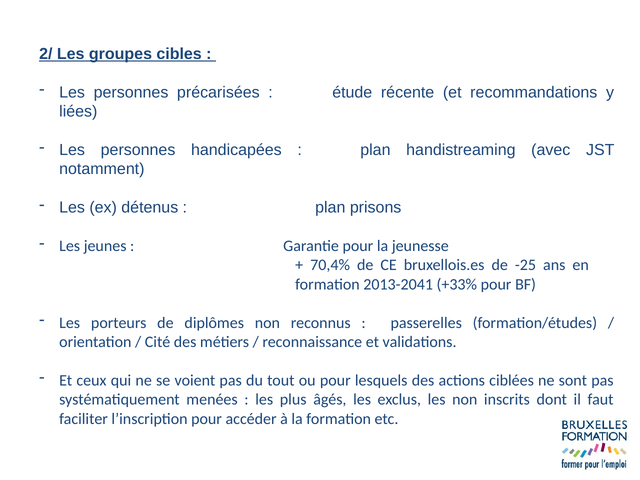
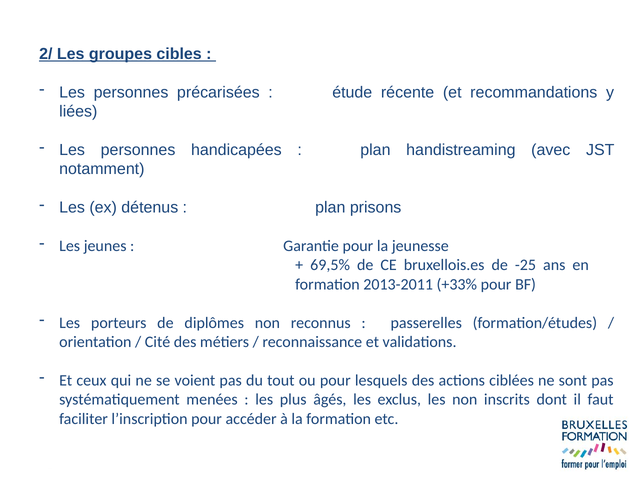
70,4%: 70,4% -> 69,5%
2013-2041: 2013-2041 -> 2013-2011
